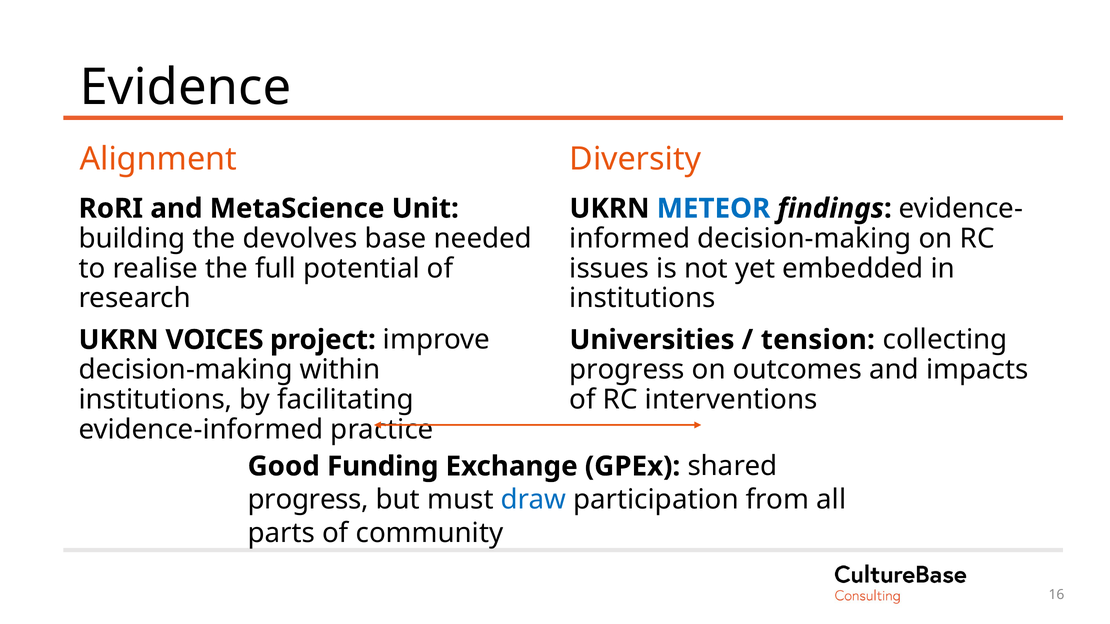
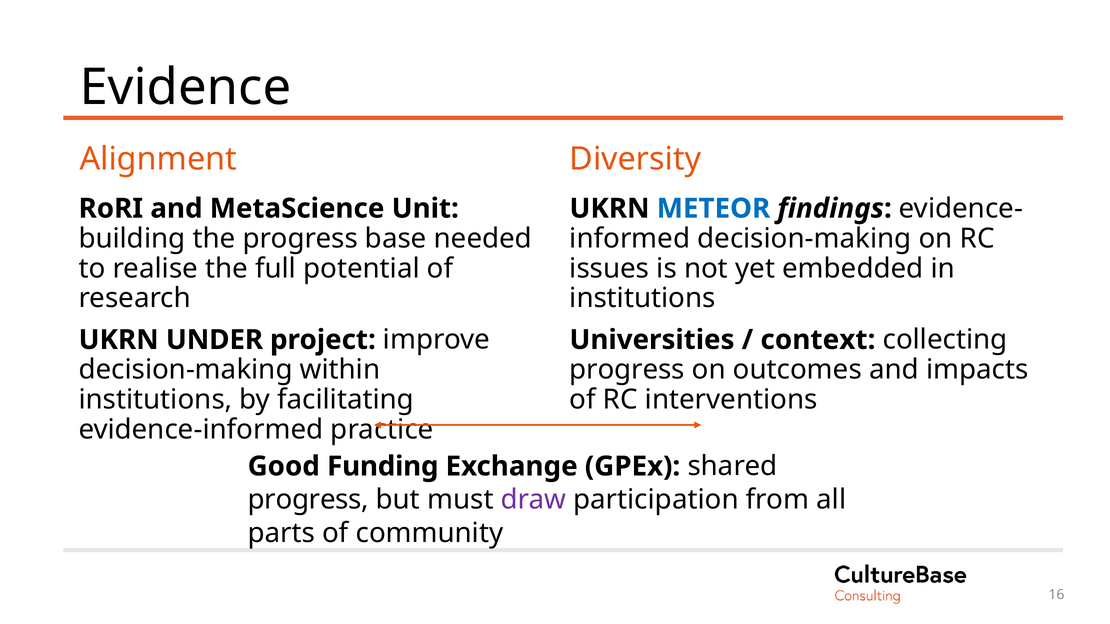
the devolves: devolves -> progress
VOICES: VOICES -> UNDER
tension: tension -> context
draw colour: blue -> purple
